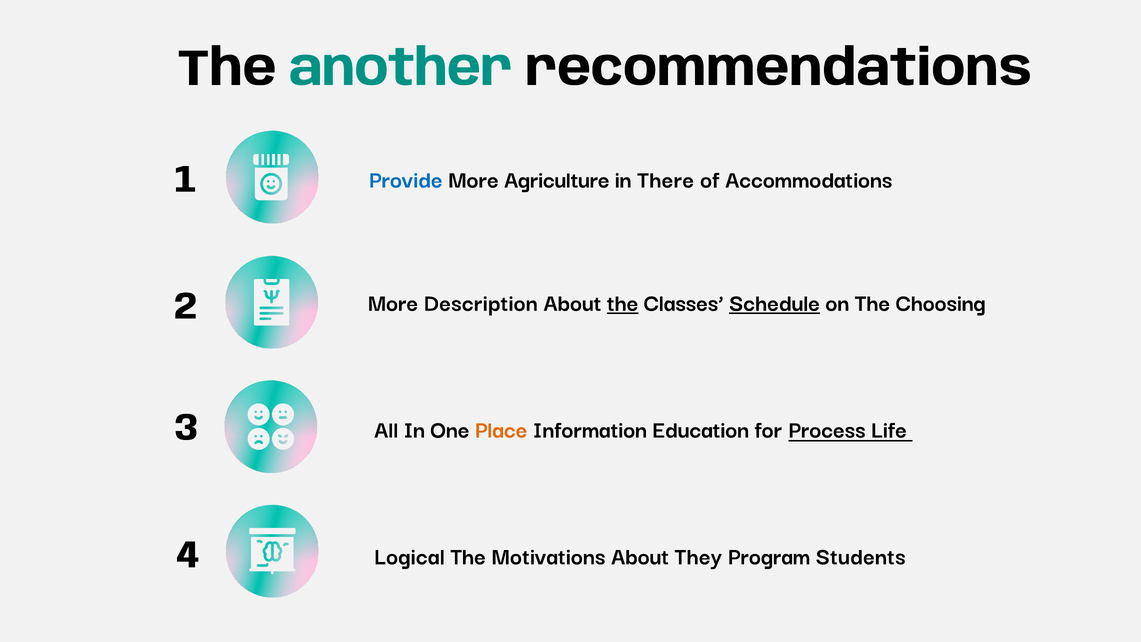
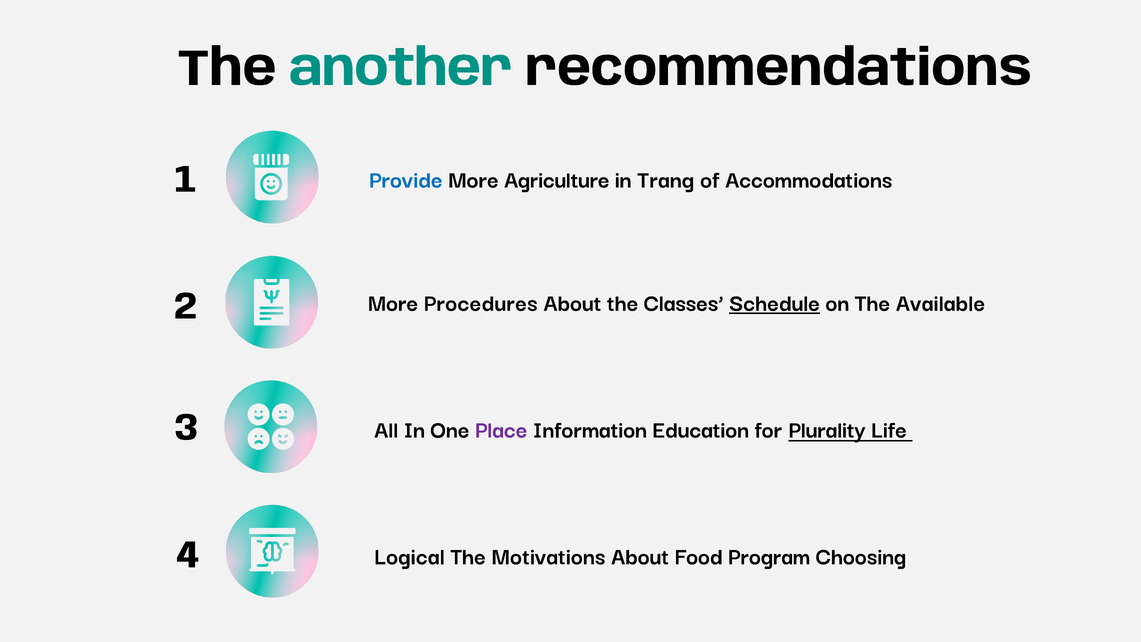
There: There -> Trang
Description: Description -> Procedures
the at (623, 302) underline: present -> none
Choosing: Choosing -> Available
Place colour: orange -> purple
Process: Process -> Plurality
They: They -> Food
Students: Students -> Choosing
